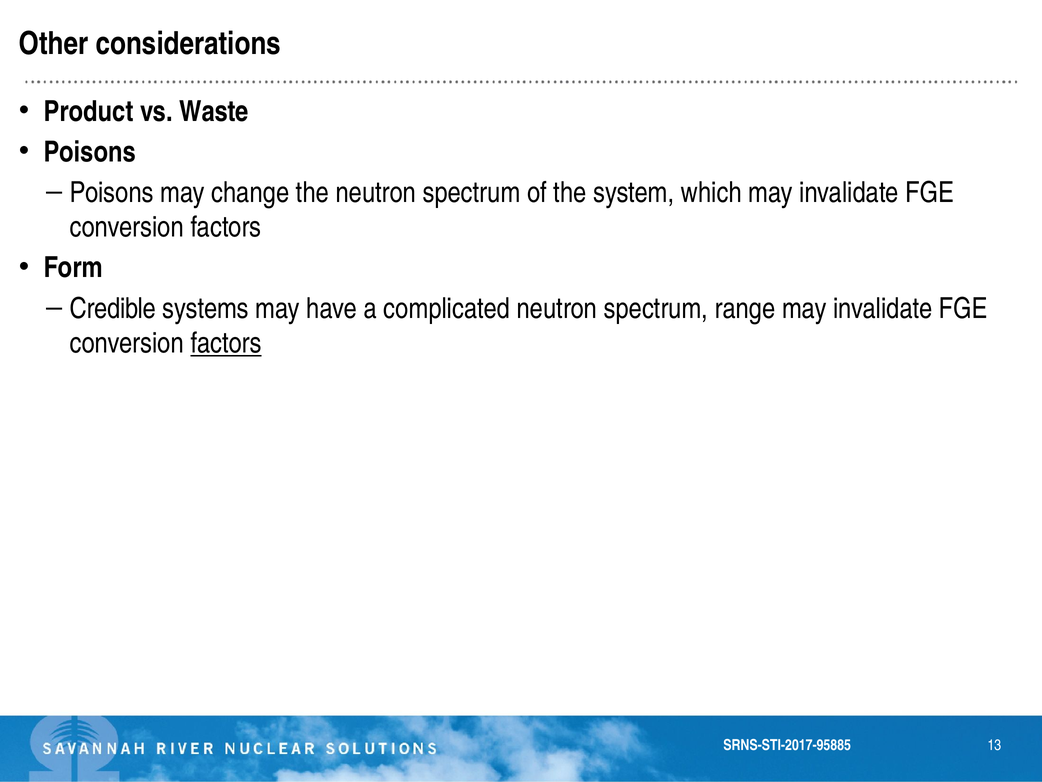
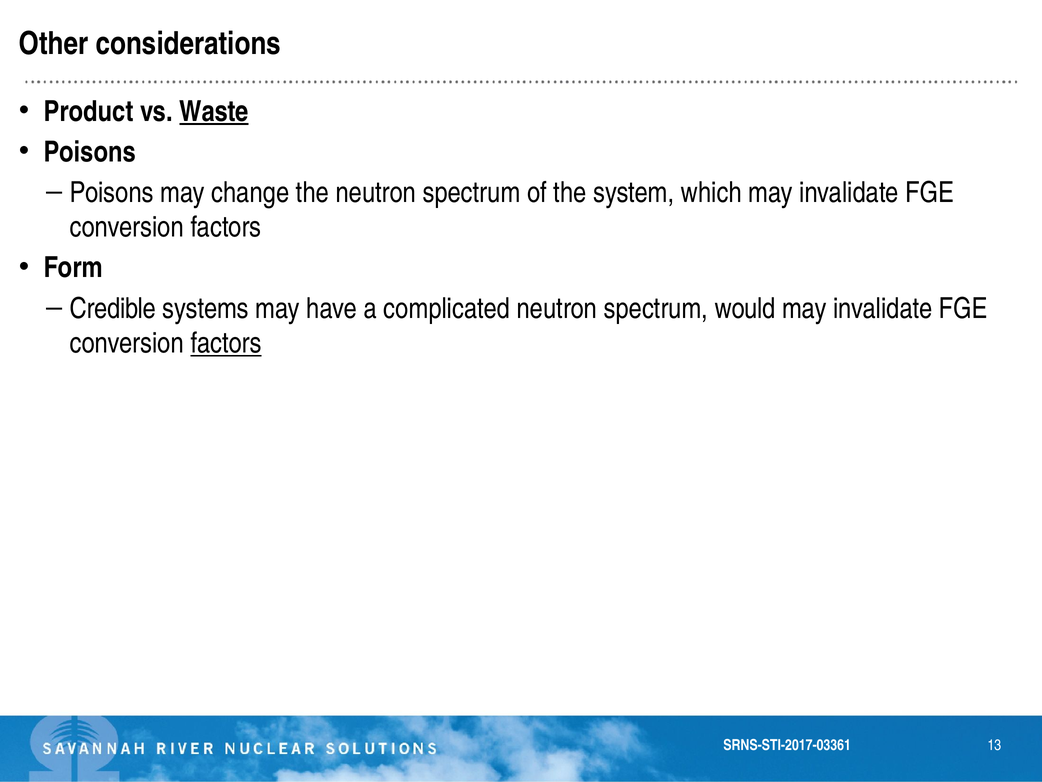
Waste underline: none -> present
range: range -> would
SRNS-STI-2017-95885: SRNS-STI-2017-95885 -> SRNS-STI-2017-03361
